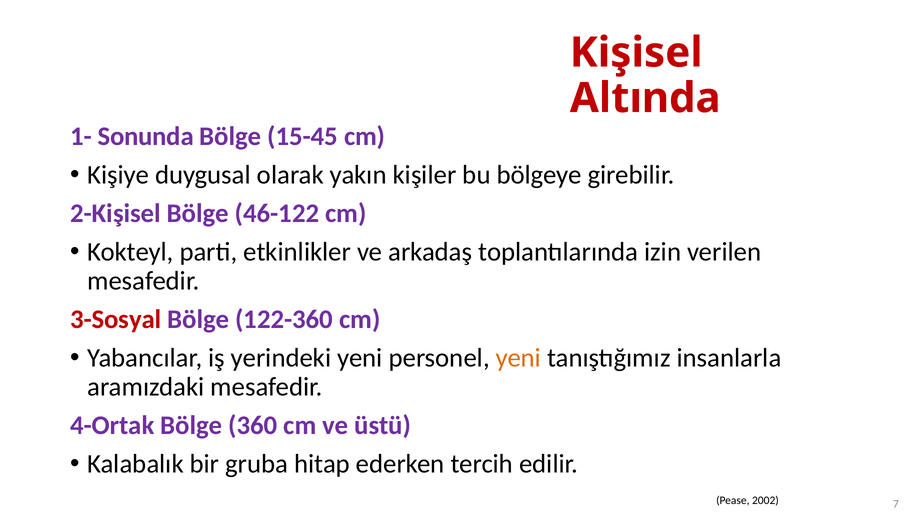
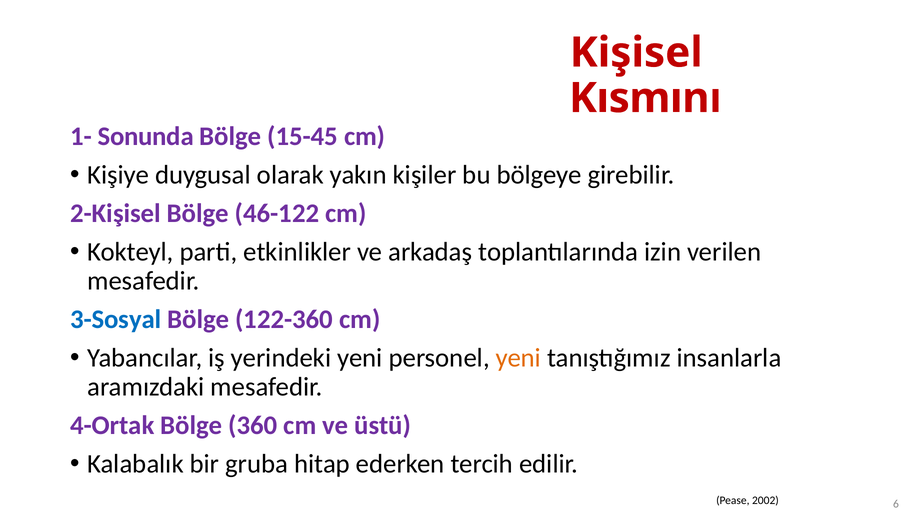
Altında: Altında -> Kısmını
3-Sosyal colour: red -> blue
7: 7 -> 6
